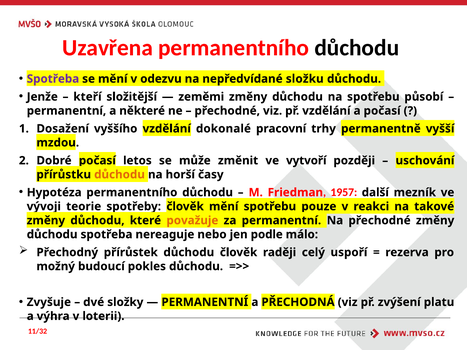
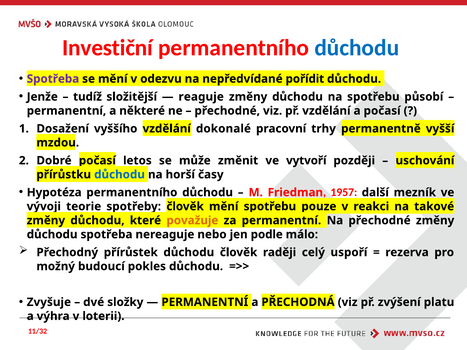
Uzavřena: Uzavřena -> Investiční
důchodu at (357, 48) colour: black -> blue
složku: složku -> pořídit
kteří: kteří -> tudíž
zeměmi: zeměmi -> reaguje
důchodu at (119, 175) colour: orange -> blue
